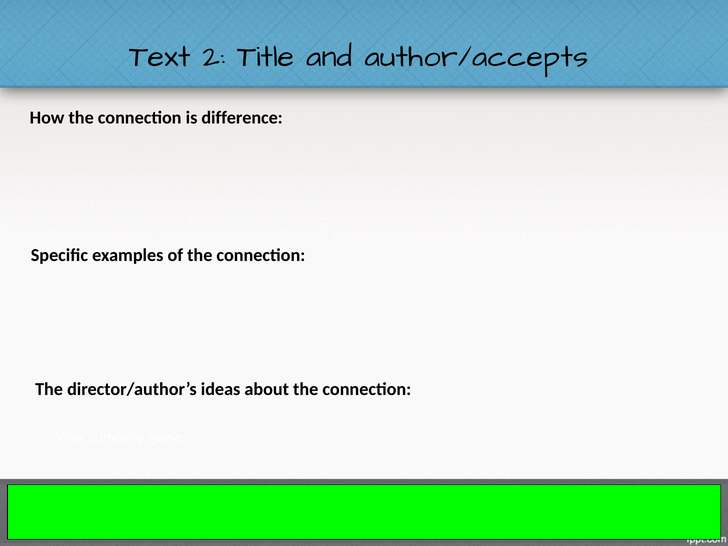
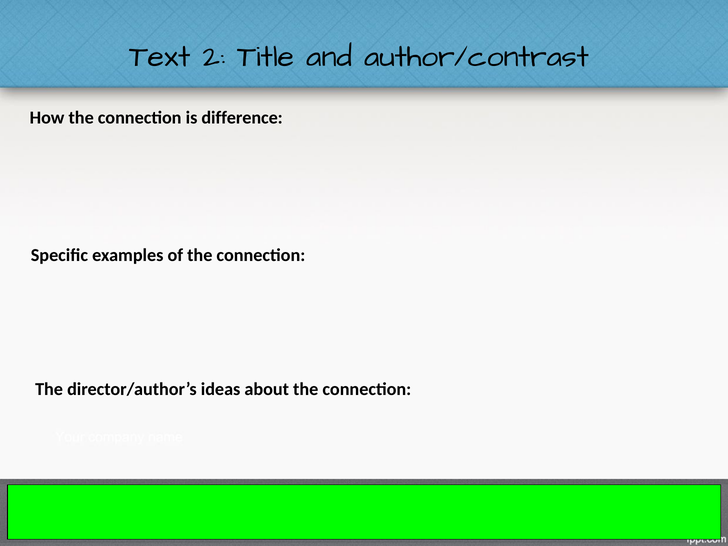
author/accepts: author/accepts -> author/contrast
